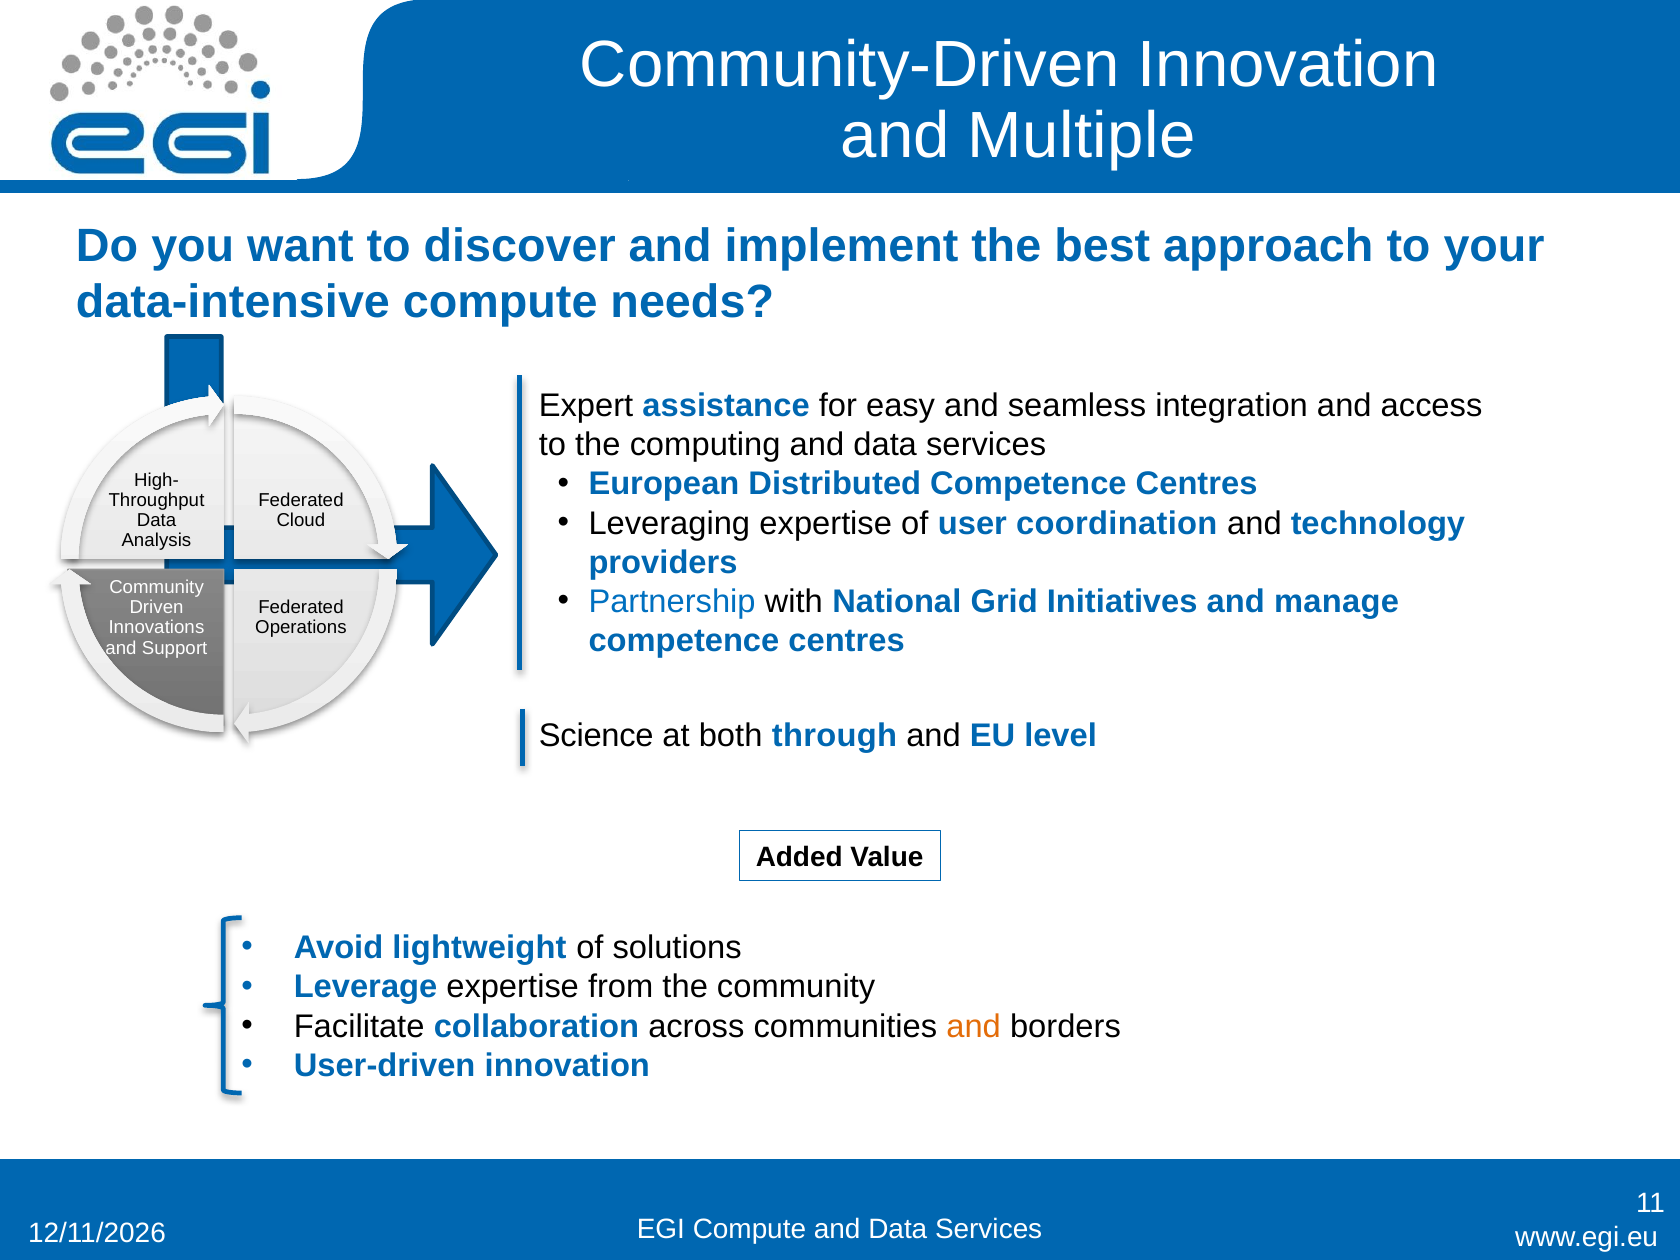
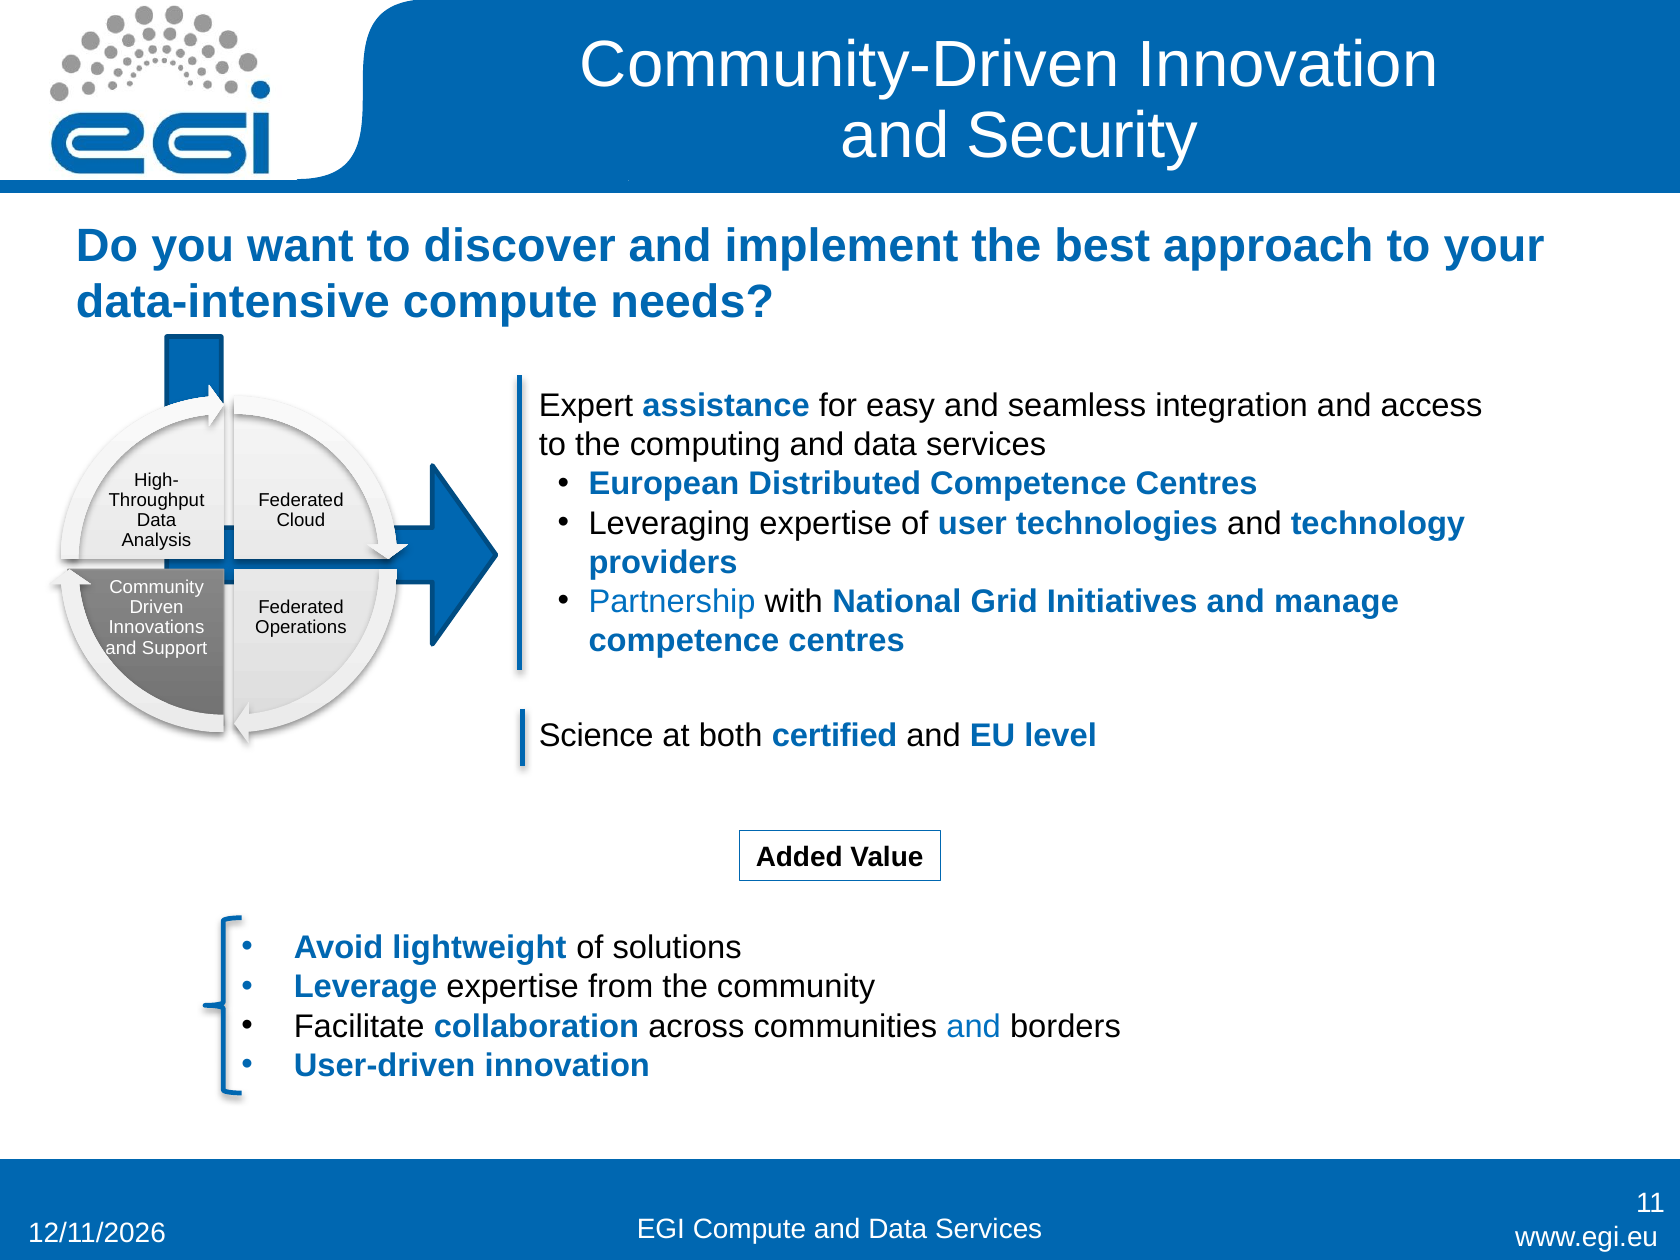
Multiple: Multiple -> Security
coordination: coordination -> technologies
through: through -> certified
and at (974, 1026) colour: orange -> blue
